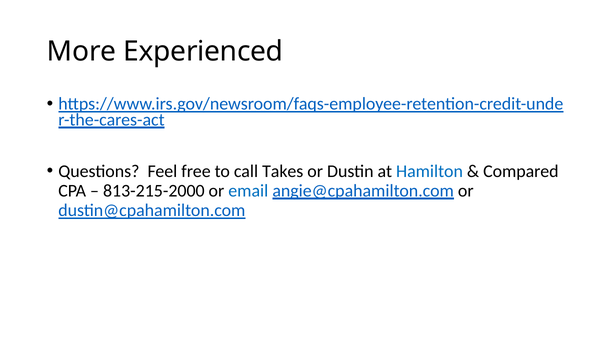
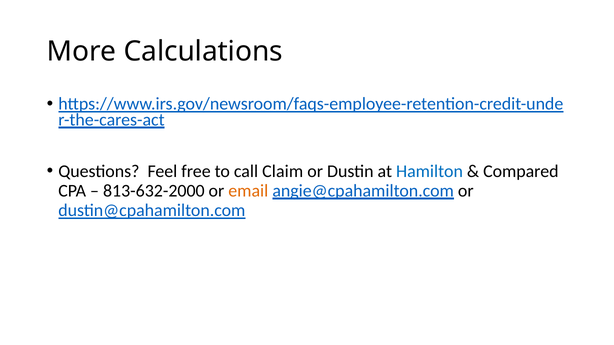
Experienced: Experienced -> Calculations
Takes: Takes -> Claim
813-215-2000: 813-215-2000 -> 813-632-2000
email colour: blue -> orange
